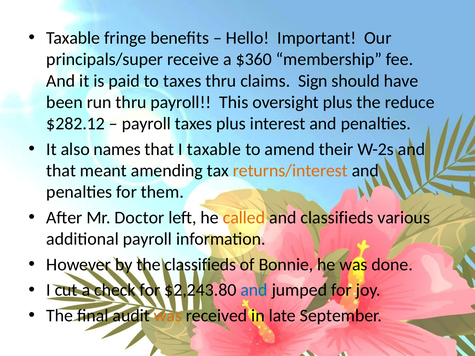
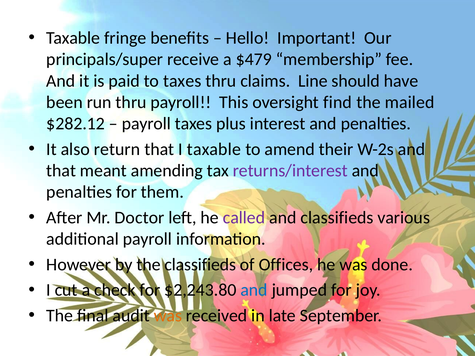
$360: $360 -> $479
Sign: Sign -> Line
oversight plus: plus -> find
reduce: reduce -> mailed
names: names -> return
returns/interest colour: orange -> purple
called colour: orange -> purple
Bonnie: Bonnie -> Offices
